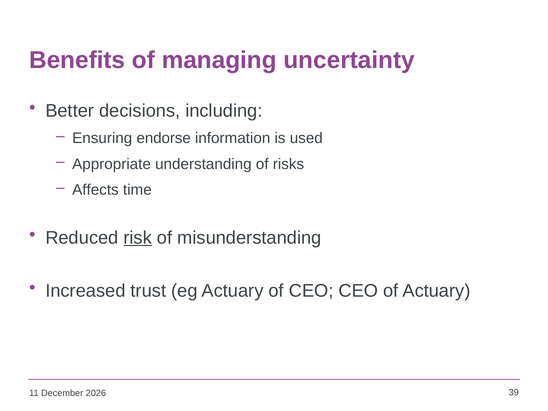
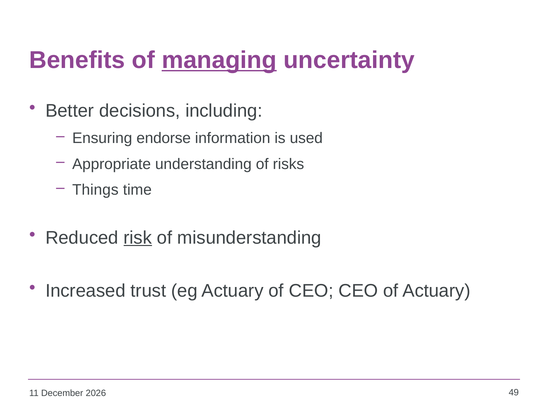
managing underline: none -> present
Affects: Affects -> Things
39: 39 -> 49
